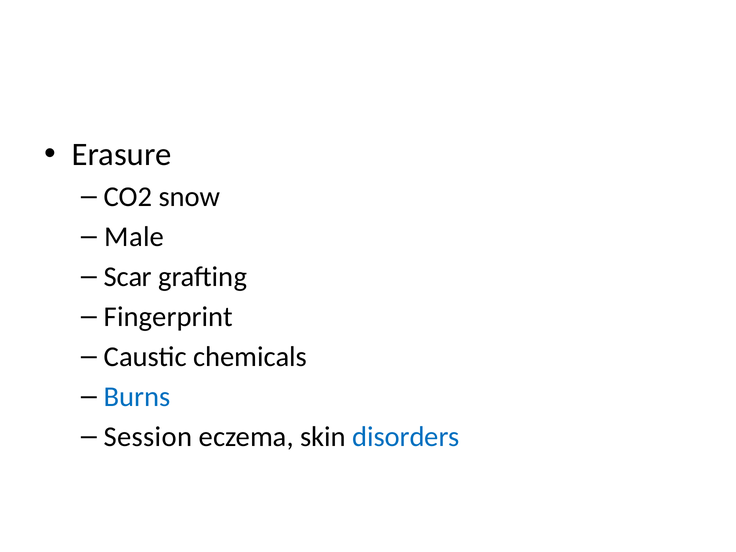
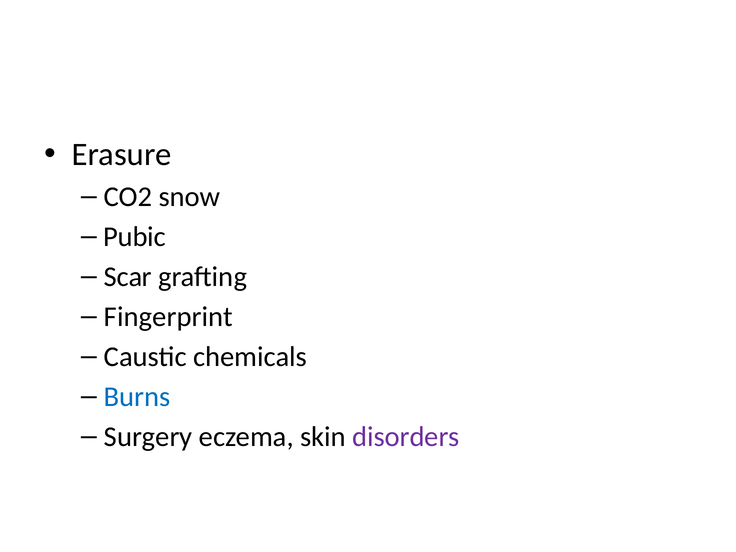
Male: Male -> Pubic
Session: Session -> Surgery
disorders colour: blue -> purple
